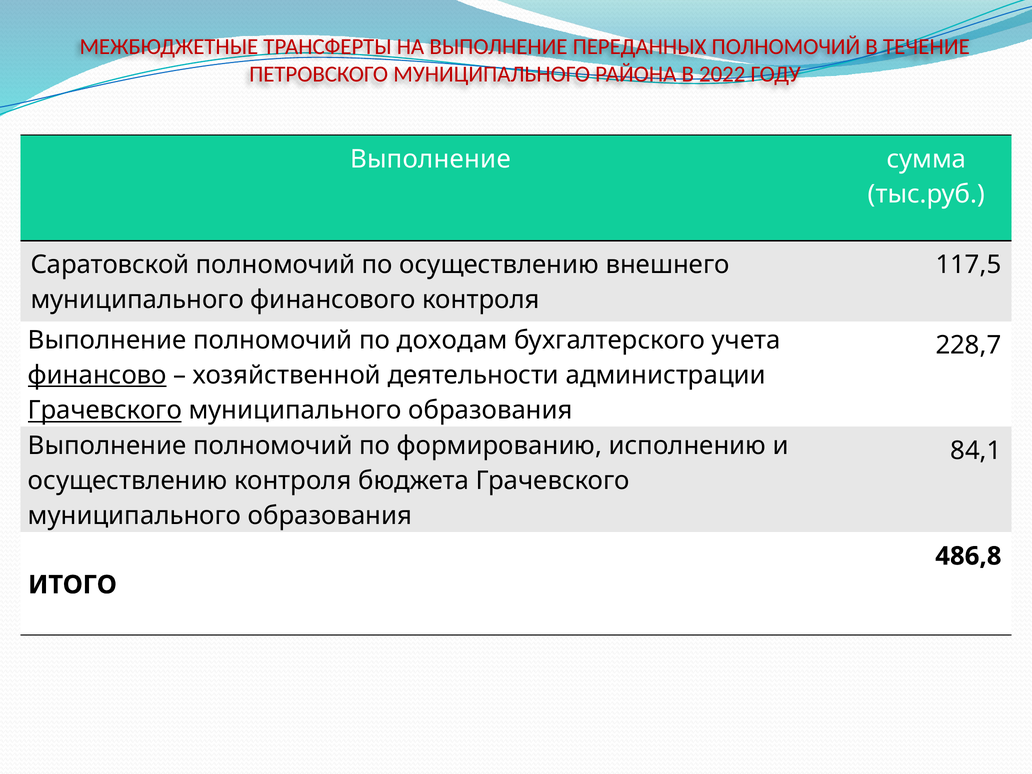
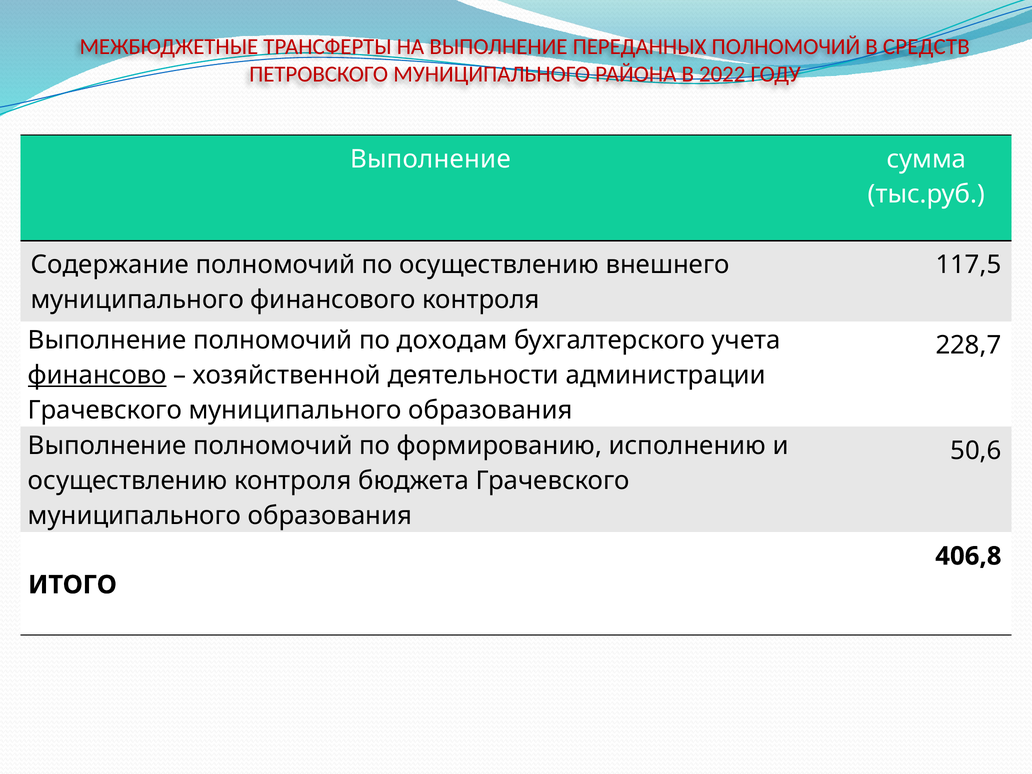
ТЕЧЕНИЕ: ТЕЧЕНИЕ -> СРЕДСТВ
Саратовской: Саратовской -> Содержание
Грачевского at (105, 410) underline: present -> none
84,1: 84,1 -> 50,6
486,8: 486,8 -> 406,8
